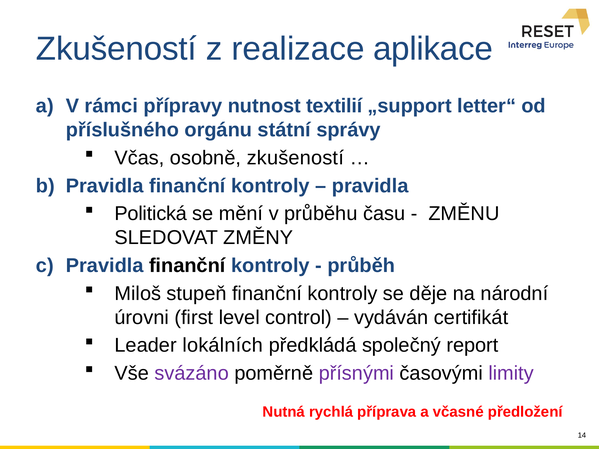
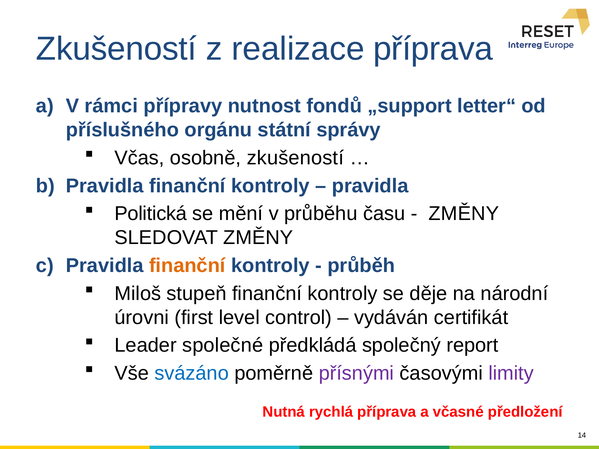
realizace aplikace: aplikace -> příprava
textilií: textilií -> fondů
ZMĚNU at (464, 214): ZMĚNU -> ZMĚNY
finanční at (187, 266) colour: black -> orange
lokálních: lokálních -> společné
svázáno colour: purple -> blue
